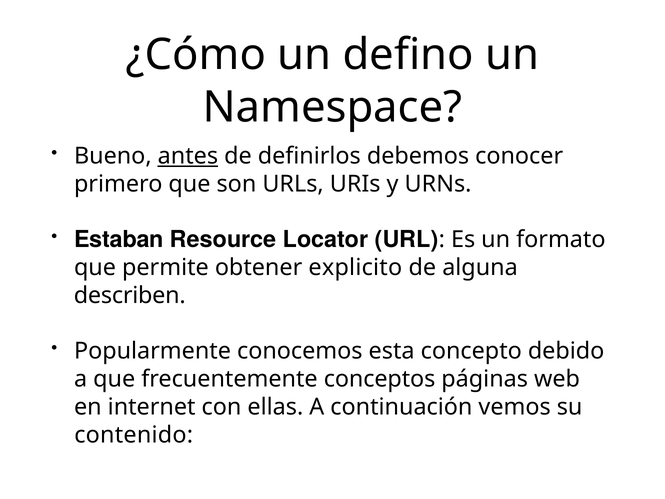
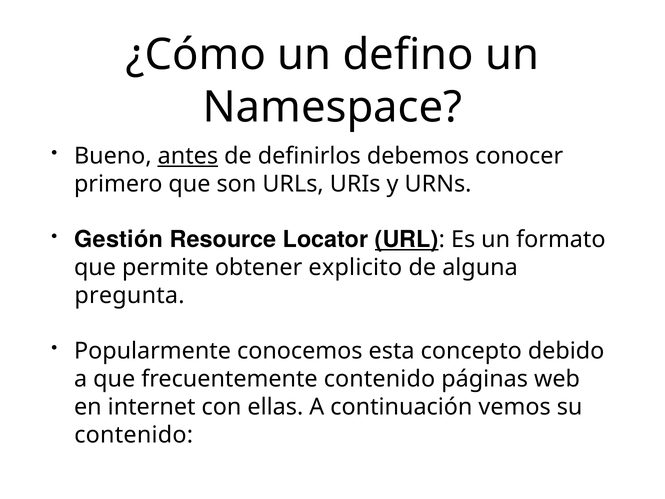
Estaban: Estaban -> Gestión
URL underline: none -> present
describen: describen -> pregunta
frecuentemente conceptos: conceptos -> contenido
